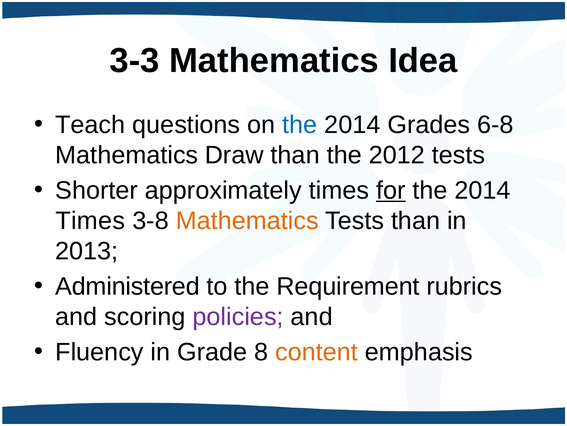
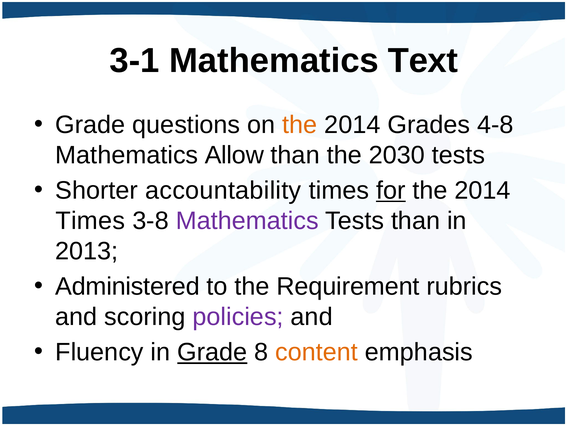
3-3: 3-3 -> 3-1
Idea: Idea -> Text
Teach at (90, 125): Teach -> Grade
the at (300, 125) colour: blue -> orange
6-8: 6-8 -> 4-8
Draw: Draw -> Allow
2012: 2012 -> 2030
approximately: approximately -> accountability
Mathematics at (247, 220) colour: orange -> purple
Grade at (212, 352) underline: none -> present
